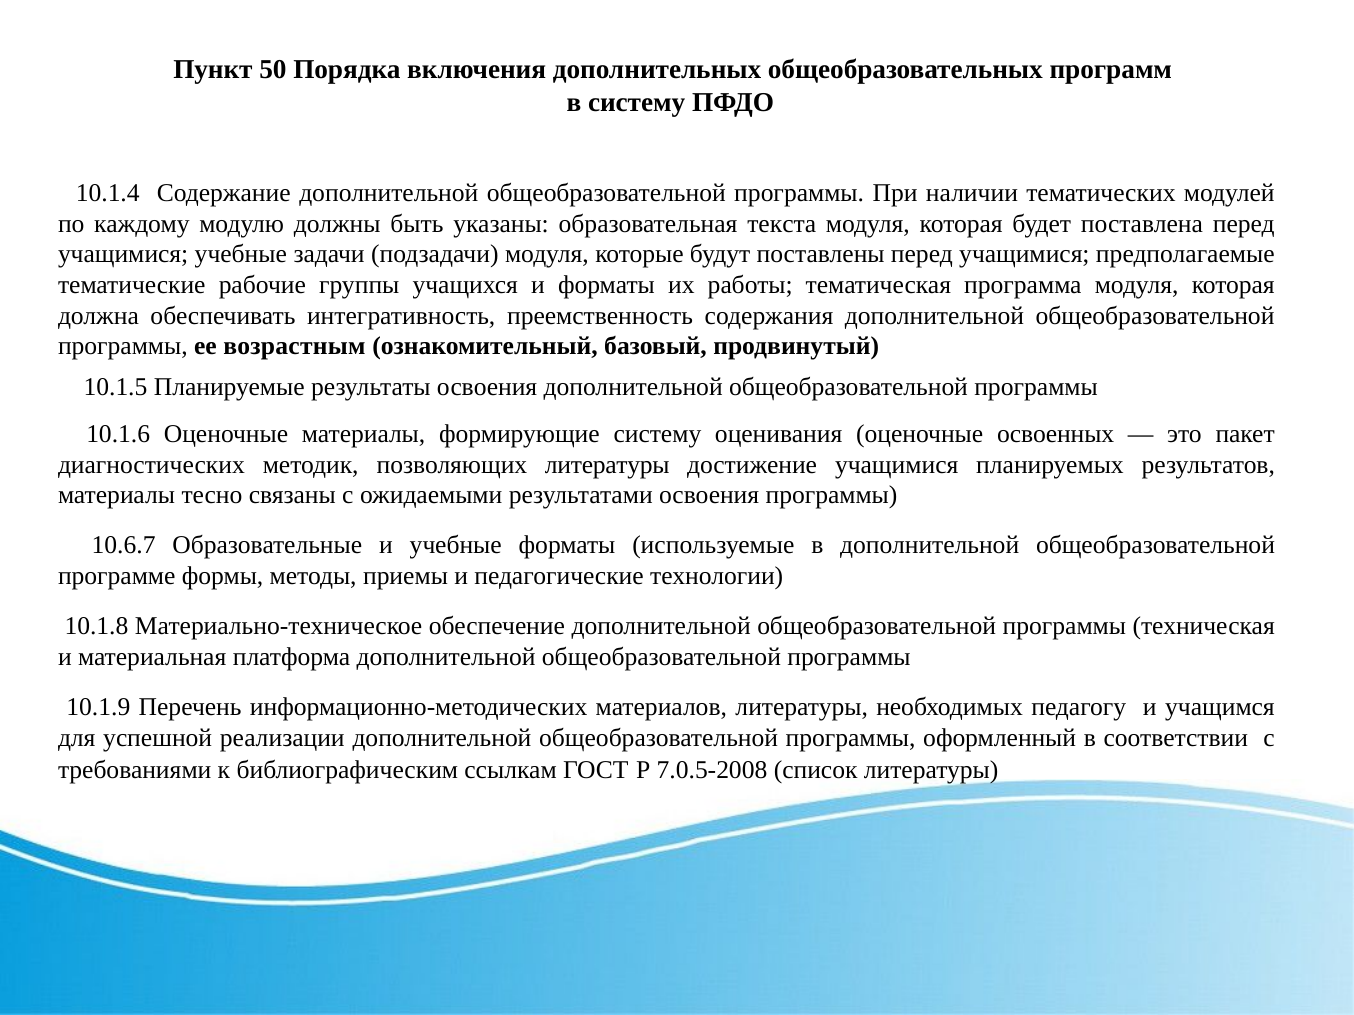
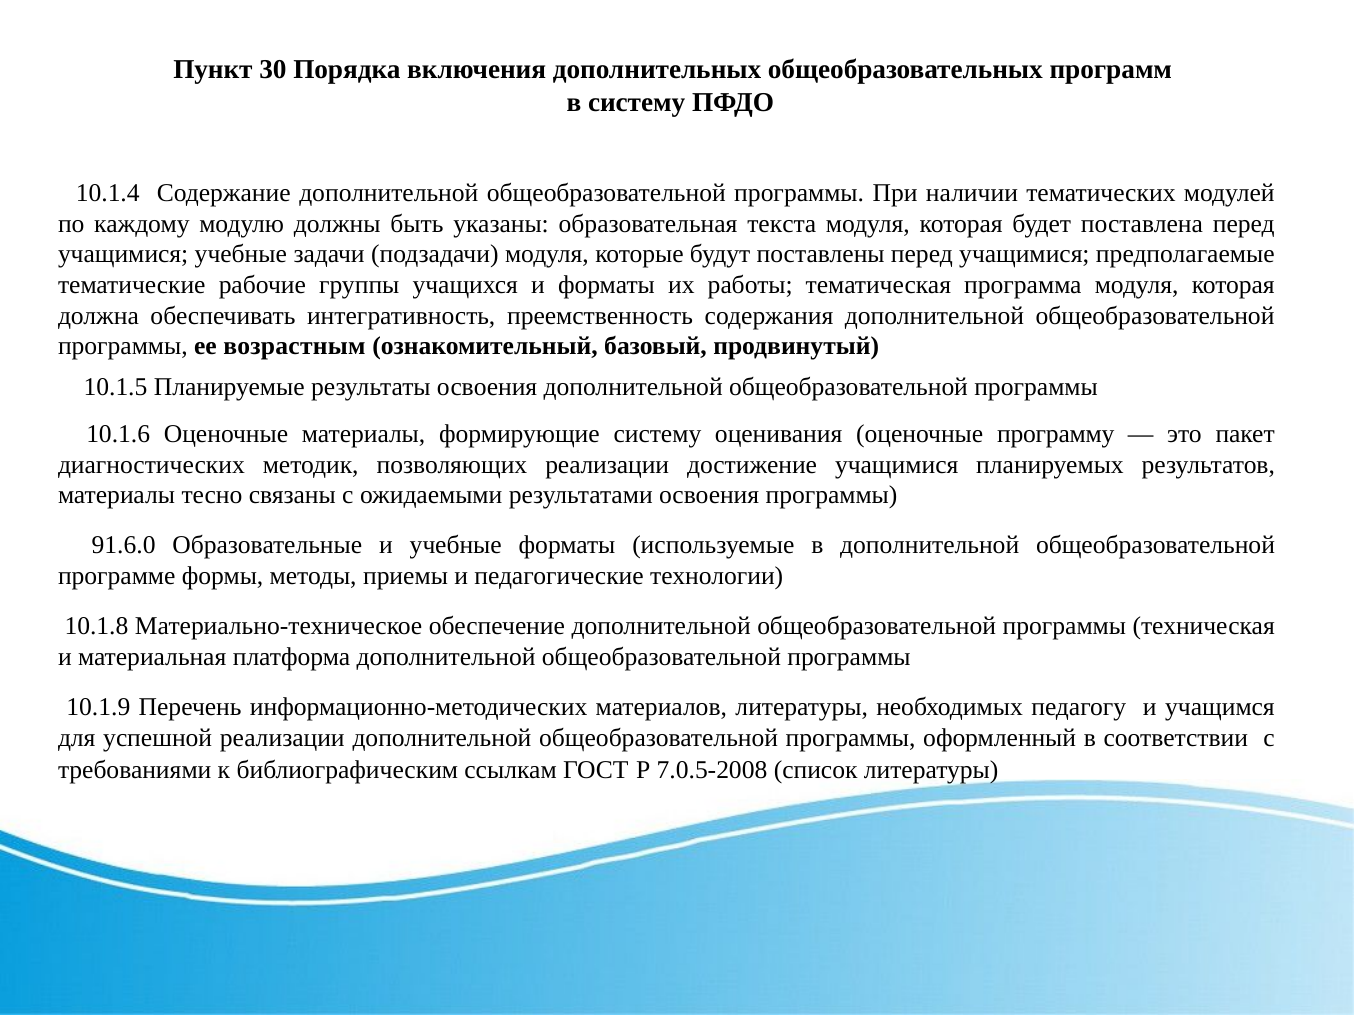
50: 50 -> 30
освоенных: освоенных -> программу
позволяющих литературы: литературы -> реализации
10.6.7: 10.6.7 -> 91.6.0
